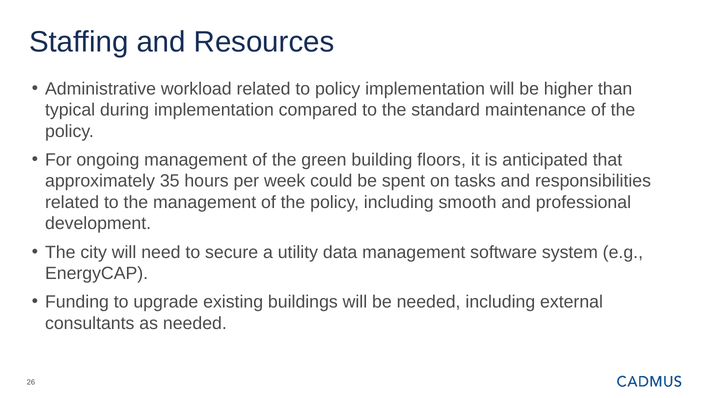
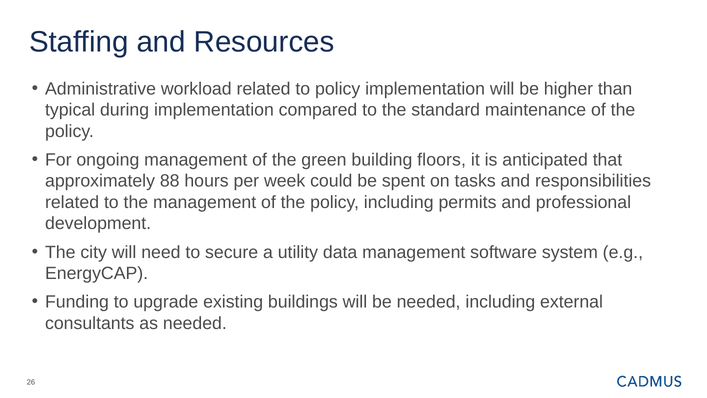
35: 35 -> 88
smooth: smooth -> permits
